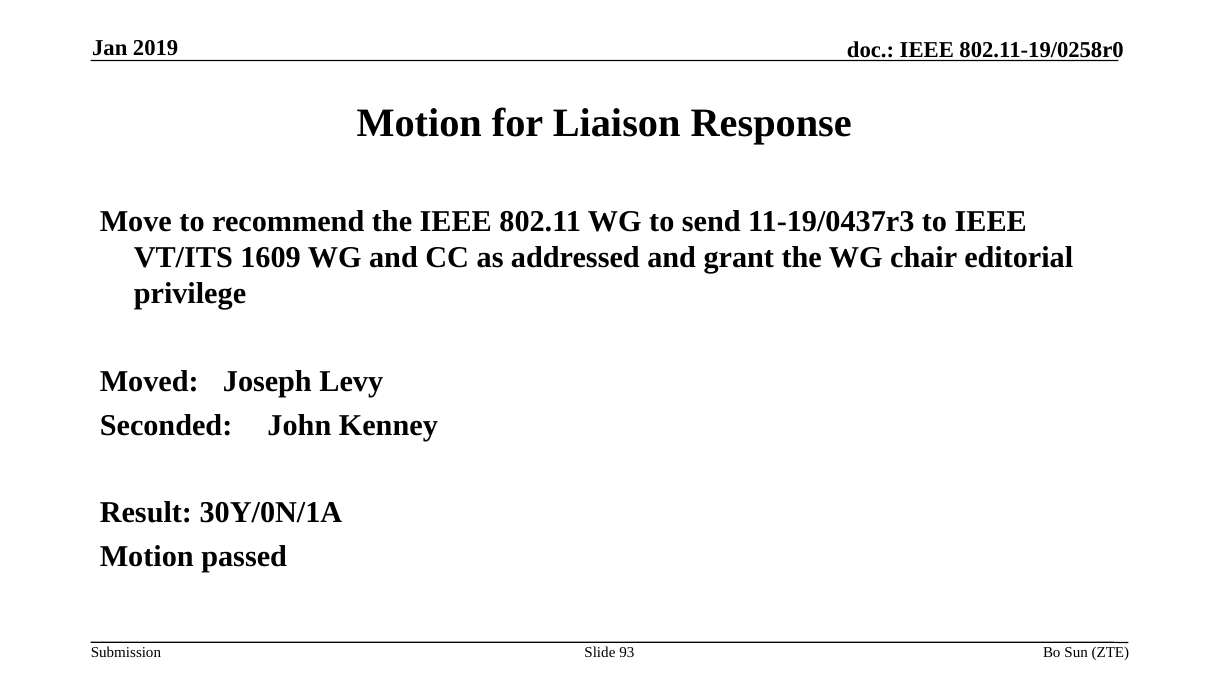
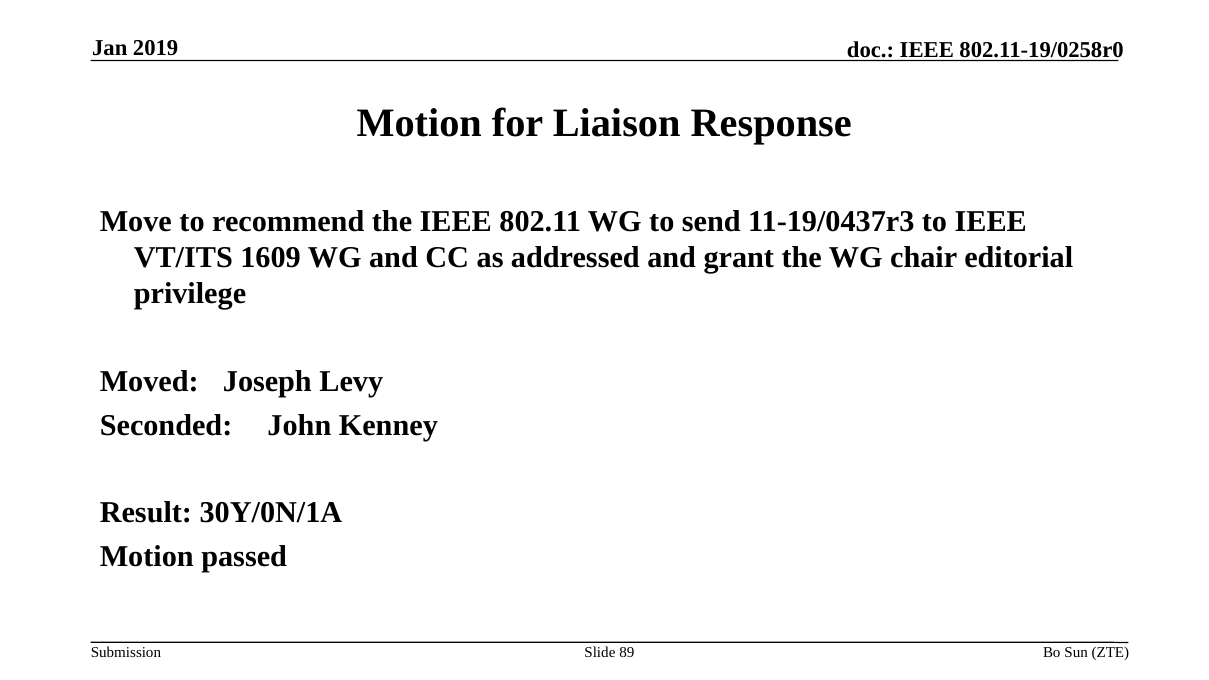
93: 93 -> 89
